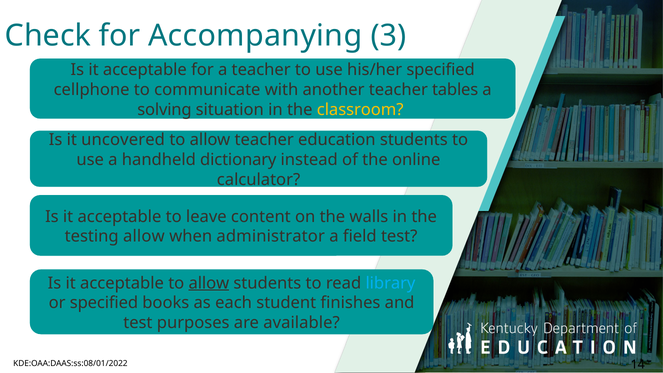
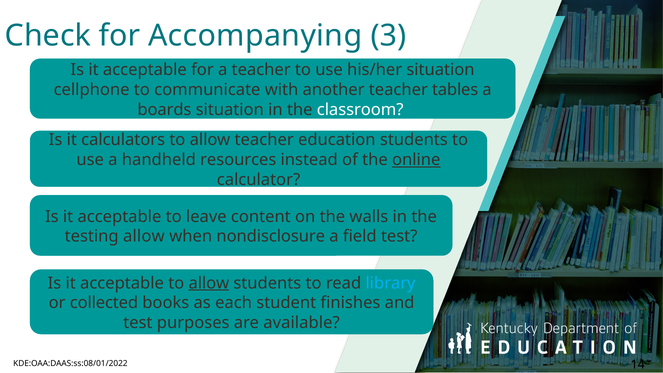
his/her specified: specified -> situation
solving: solving -> boards
classroom colour: yellow -> white
uncovered: uncovered -> calculators
dictionary: dictionary -> resources
online underline: none -> present
administrator: administrator -> nondisclosure
or specified: specified -> collected
